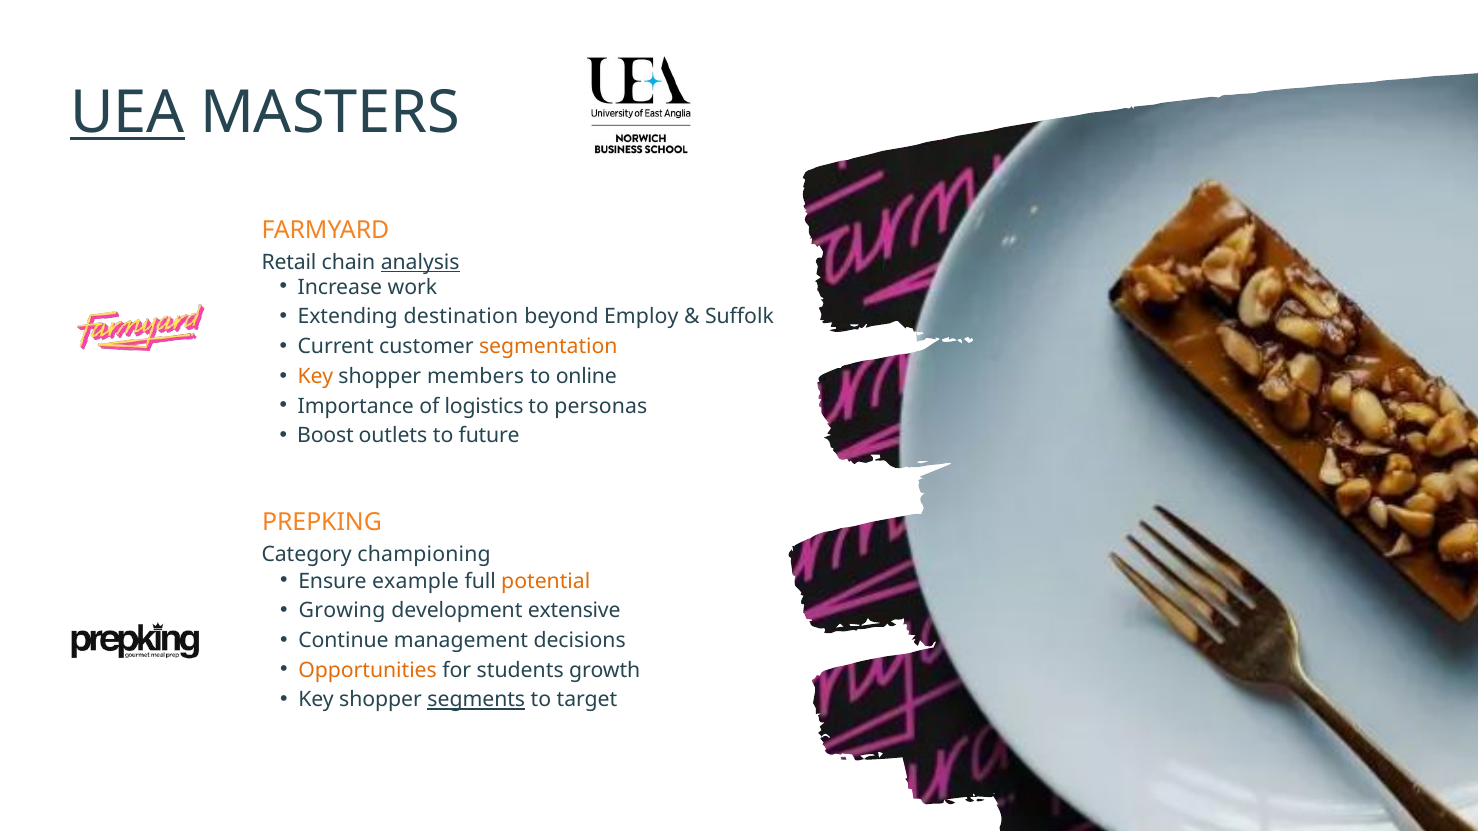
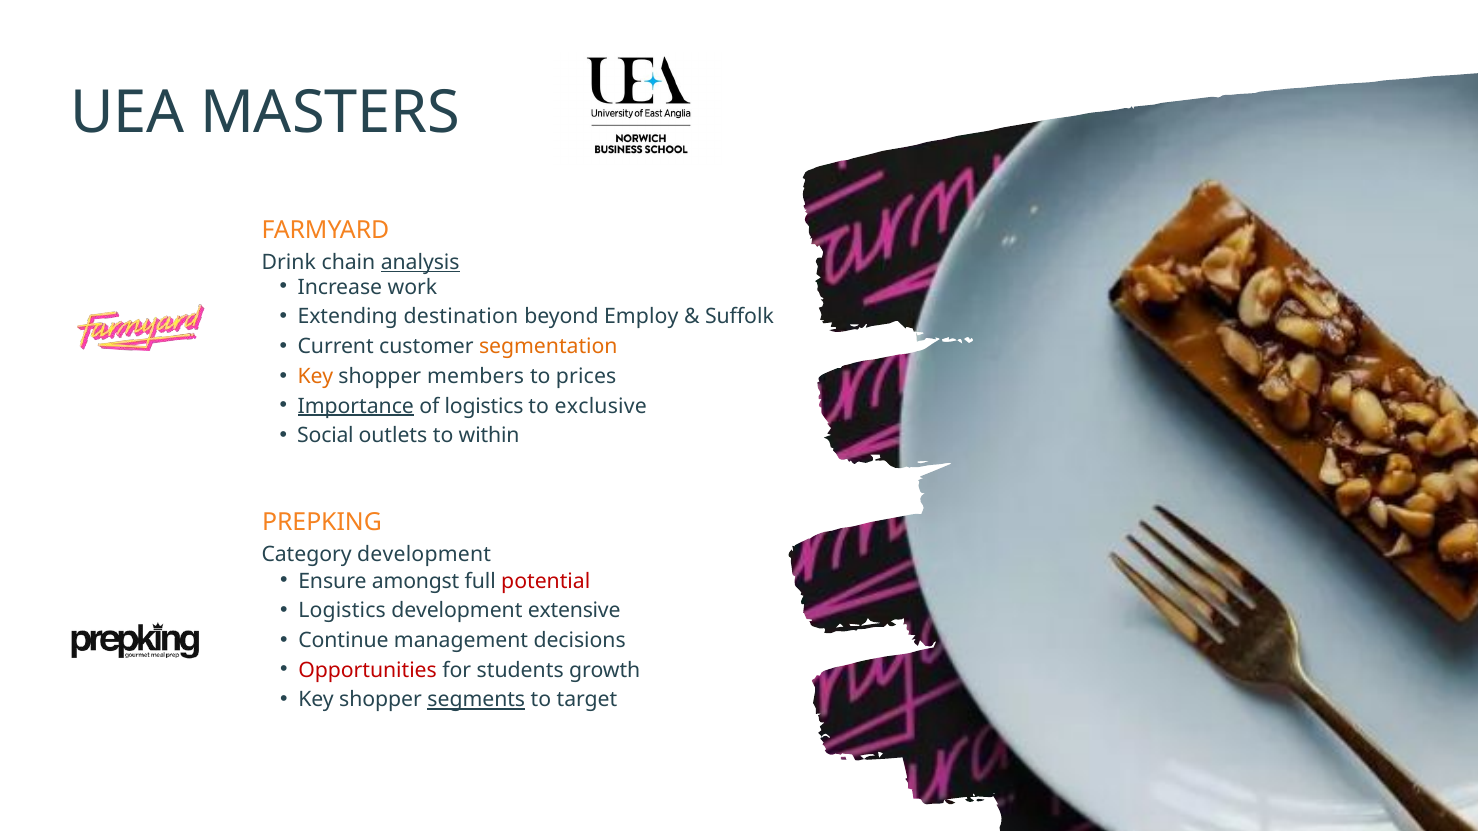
UEA underline: present -> none
Retail: Retail -> Drink
online: online -> prices
Importance underline: none -> present
personas: personas -> exclusive
Boost: Boost -> Social
future: future -> within
Category championing: championing -> development
example: example -> amongst
potential colour: orange -> red
Growing at (342, 611): Growing -> Logistics
Opportunities colour: orange -> red
